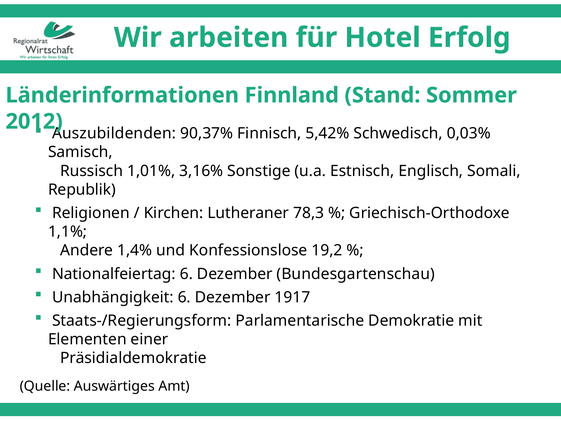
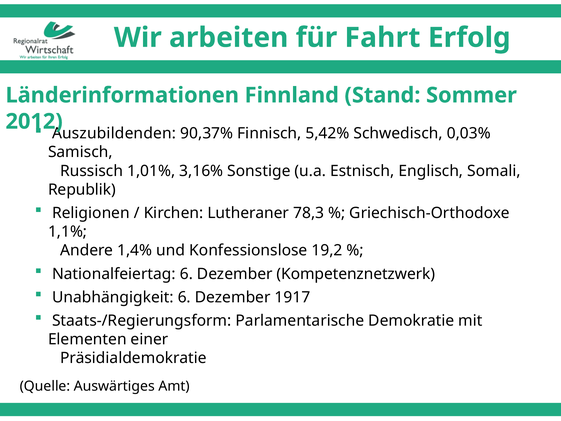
Hotel: Hotel -> Fahrt
Bundesgartenschau: Bundesgartenschau -> Kompetenznetzwerk
